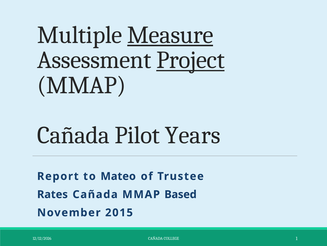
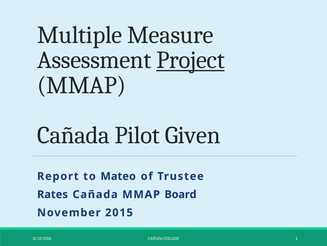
Measure underline: present -> none
Years: Years -> Given
Based: Based -> Board
